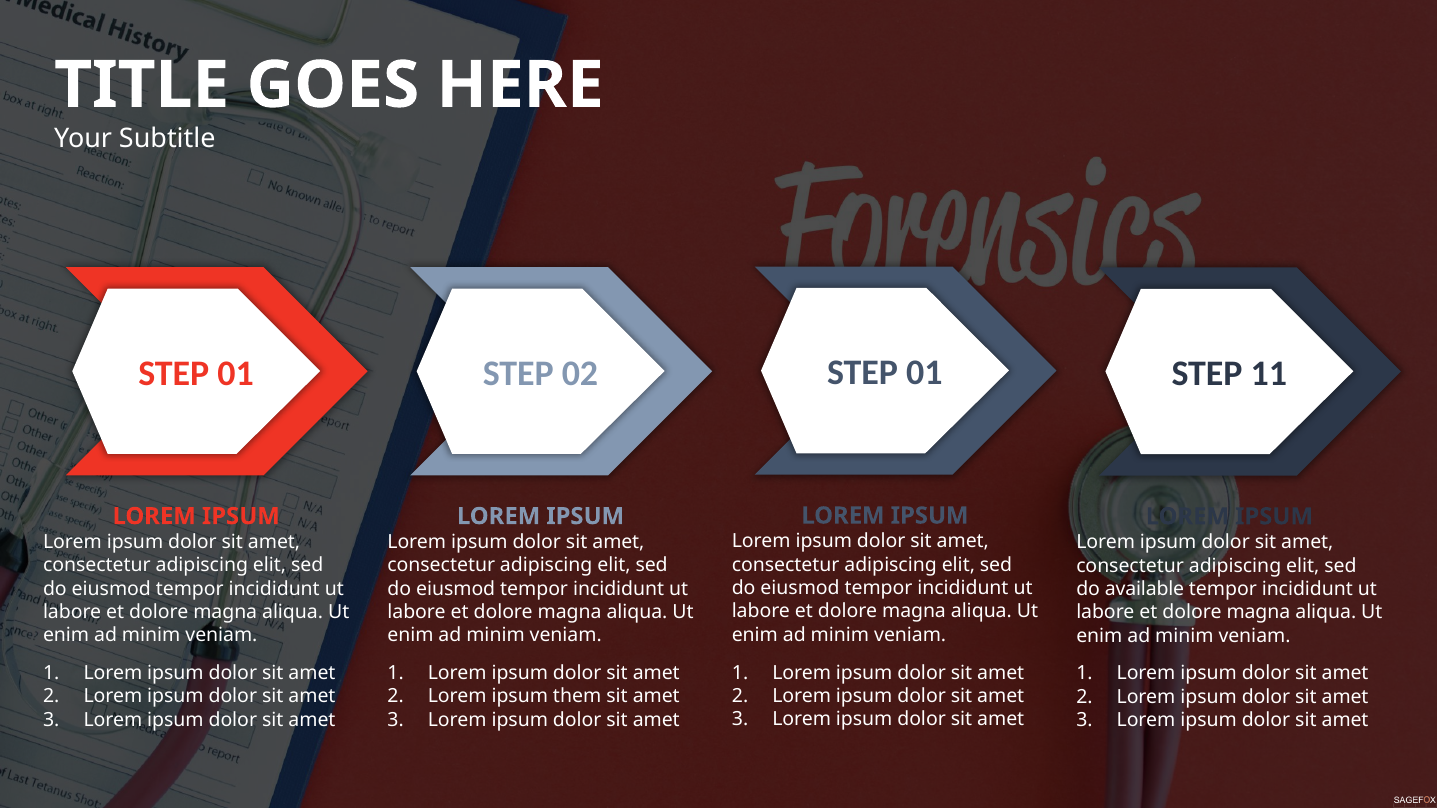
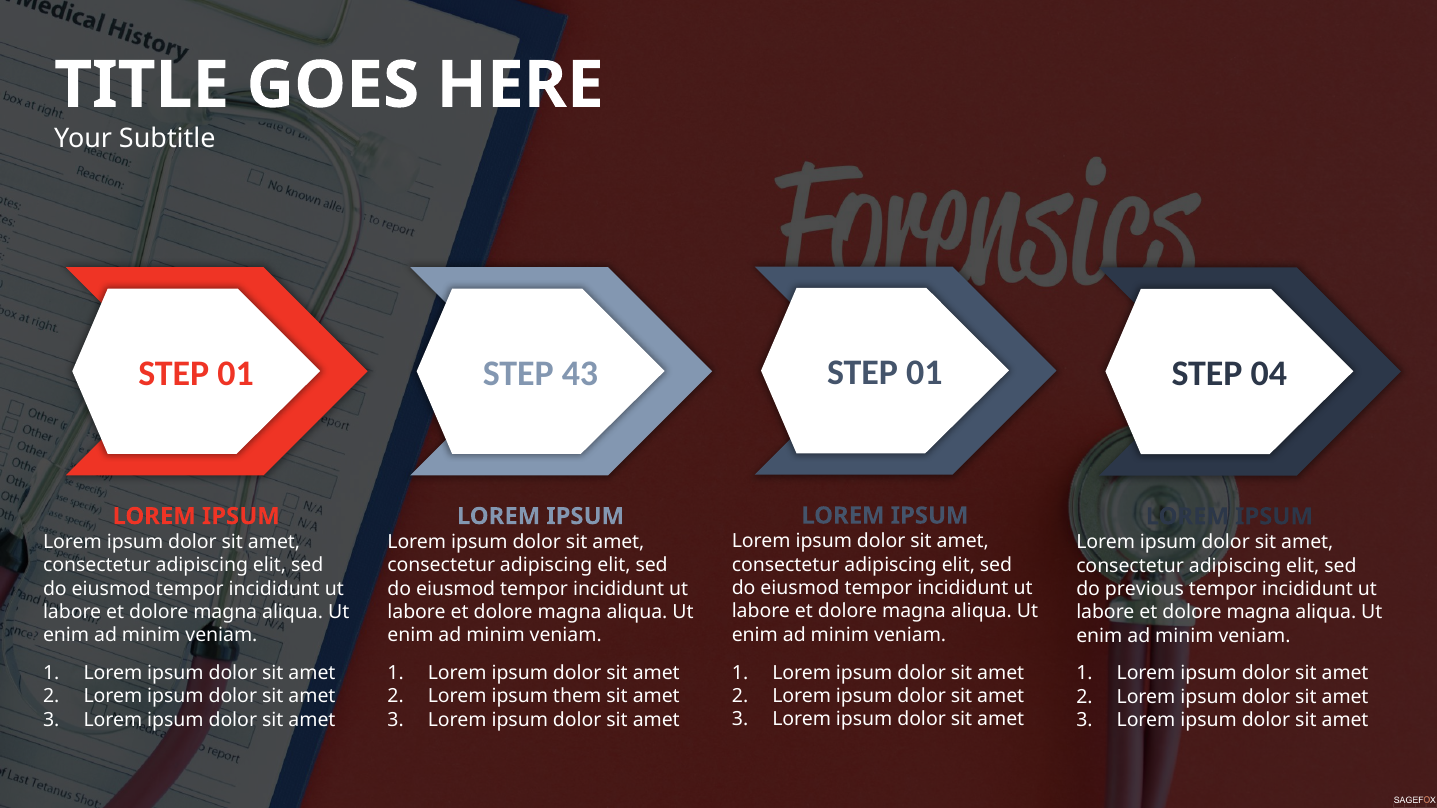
02: 02 -> 43
11: 11 -> 04
available: available -> previous
